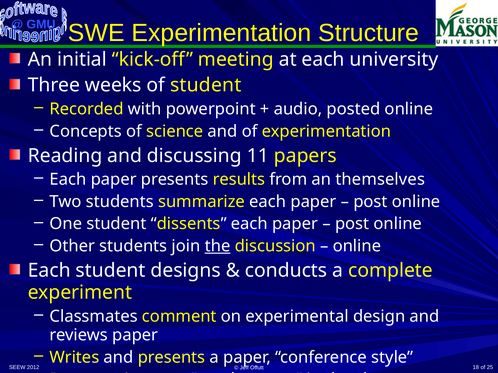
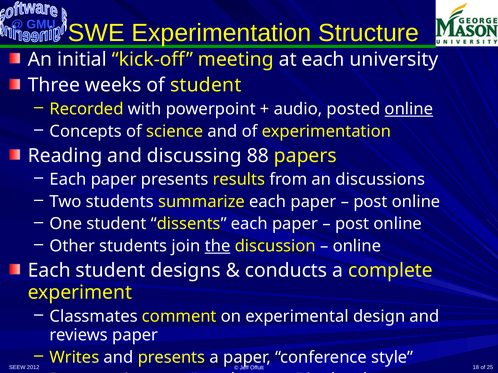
online at (409, 109) underline: none -> present
11: 11 -> 88
themselves: themselves -> discussions
